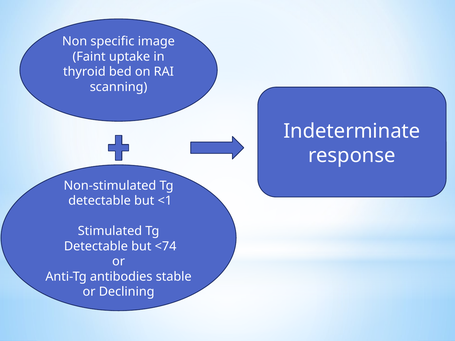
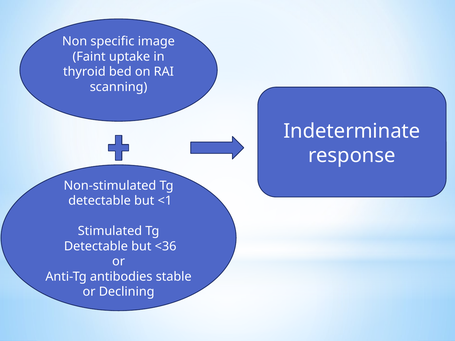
<74: <74 -> <36
